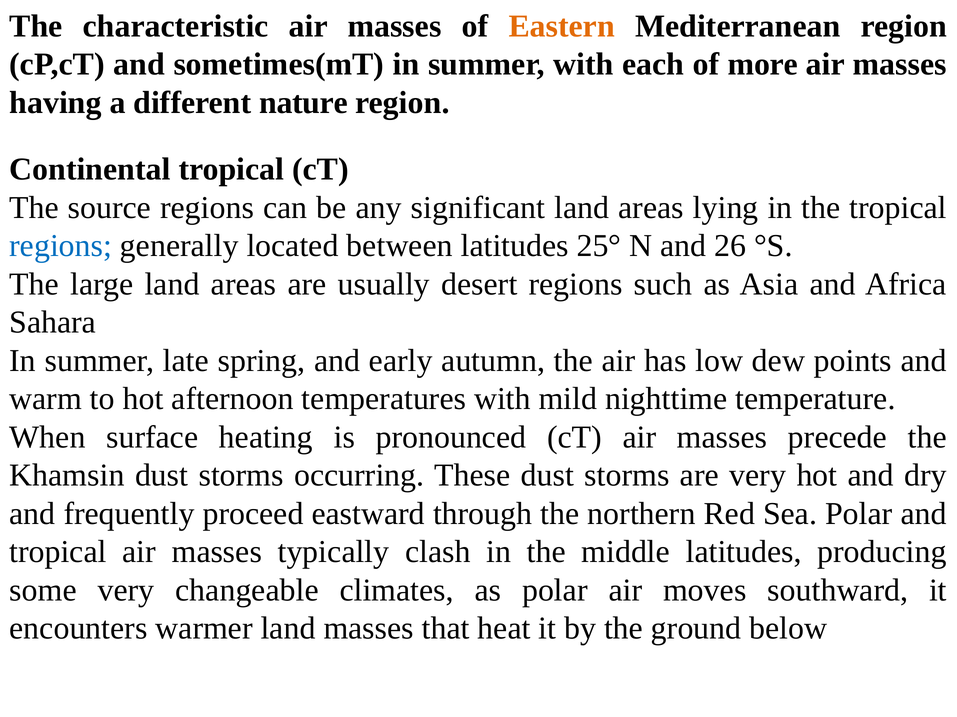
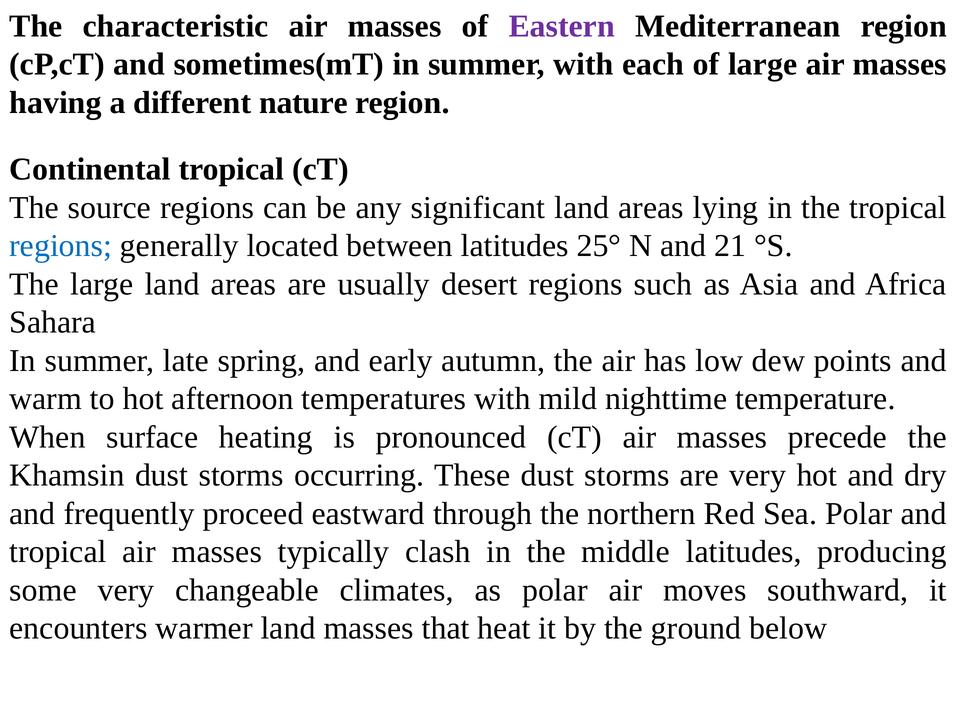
Eastern colour: orange -> purple
of more: more -> large
26: 26 -> 21
